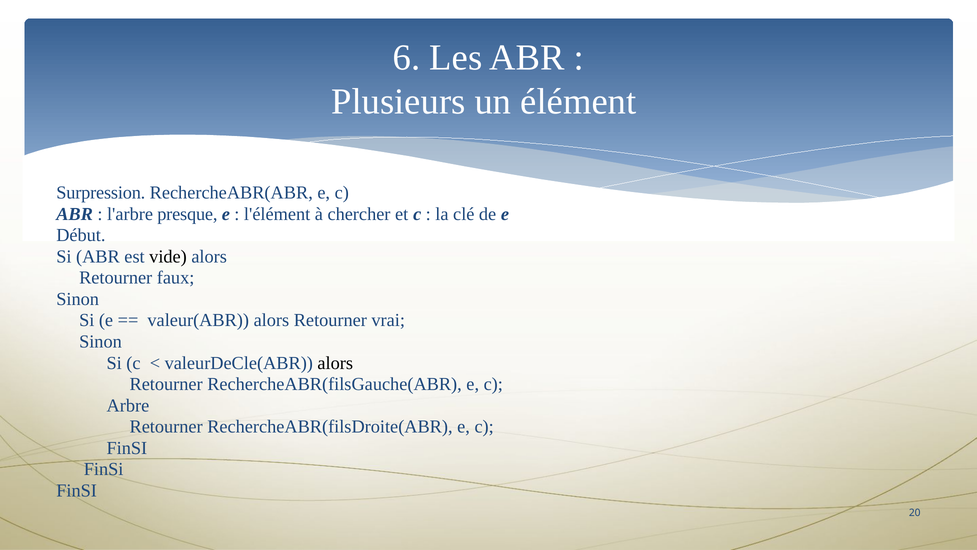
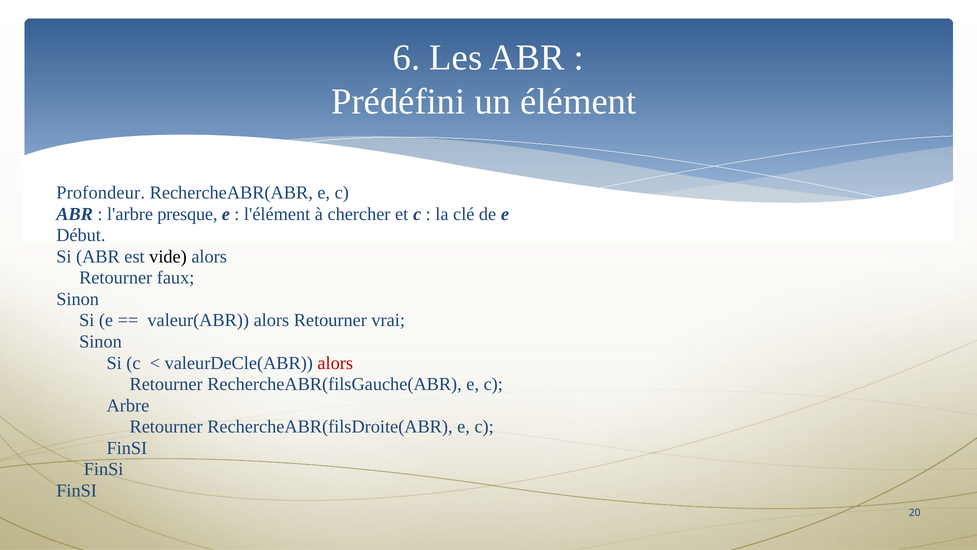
Plusieurs: Plusieurs -> Prédéfini
Surpression: Surpression -> Profondeur
alors at (335, 363) colour: black -> red
